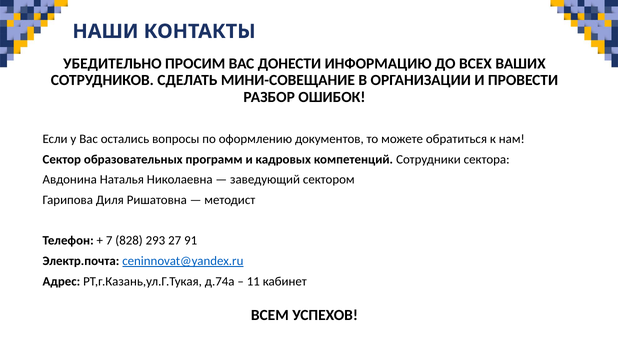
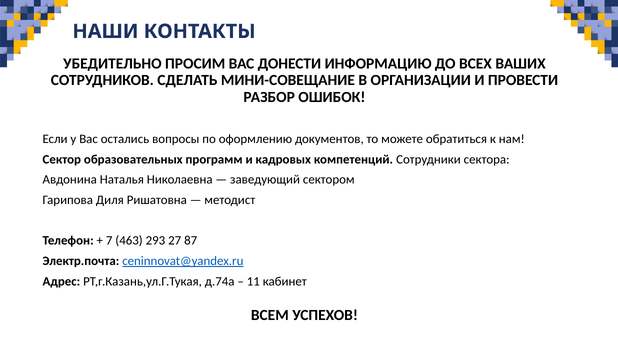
828: 828 -> 463
91: 91 -> 87
